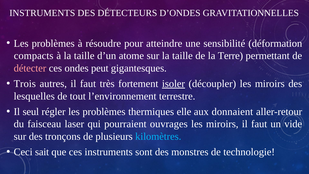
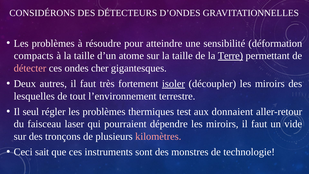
INSTRUMENTS at (42, 13): INSTRUMENTS -> CONSIDÉRONS
Terre underline: none -> present
peut: peut -> cher
Trois: Trois -> Deux
elle: elle -> test
ouvrages: ouvrages -> dépendre
kilomètres colour: light blue -> pink
